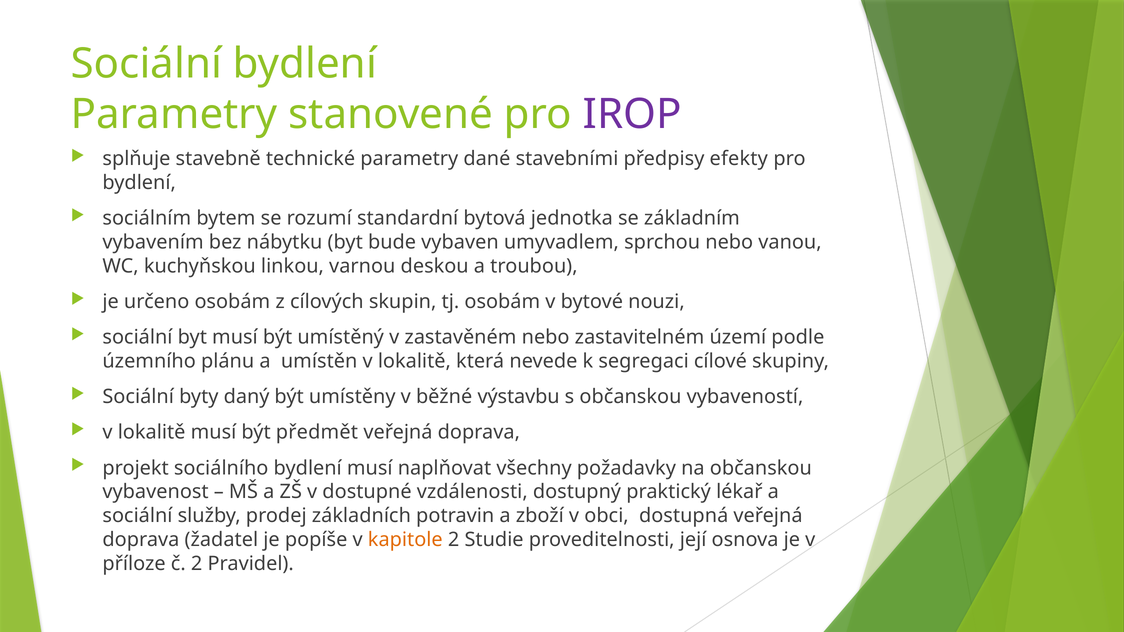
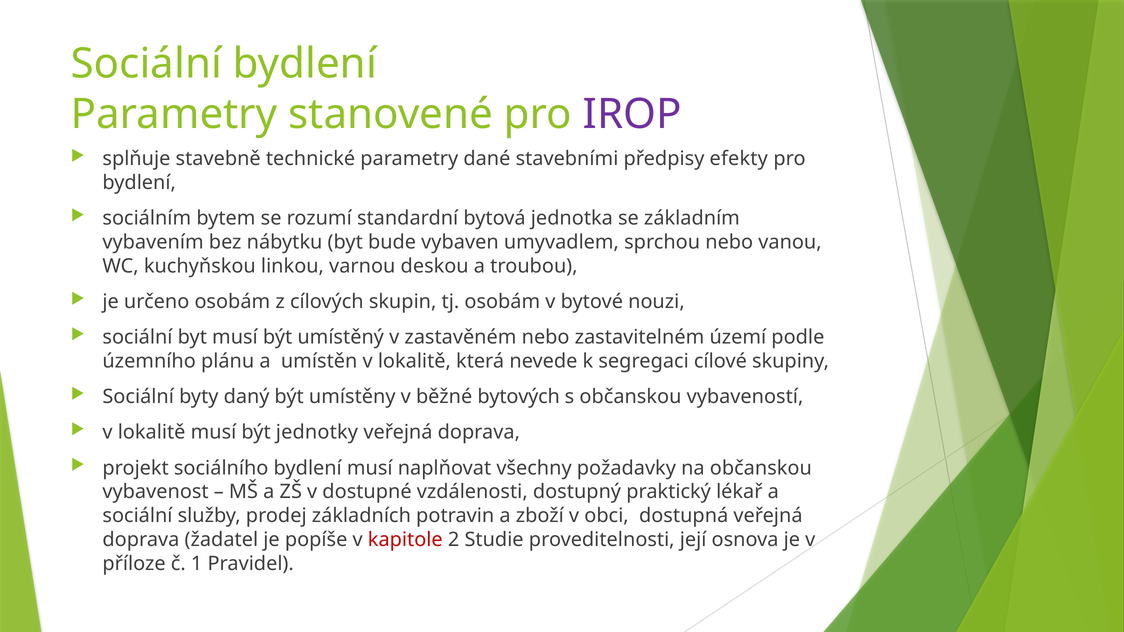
výstavbu: výstavbu -> bytových
předmět: předmět -> jednotky
kapitole colour: orange -> red
č 2: 2 -> 1
